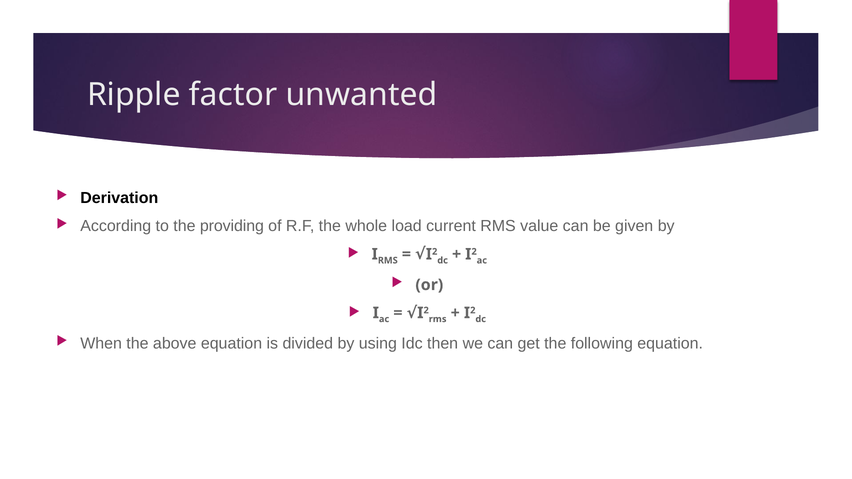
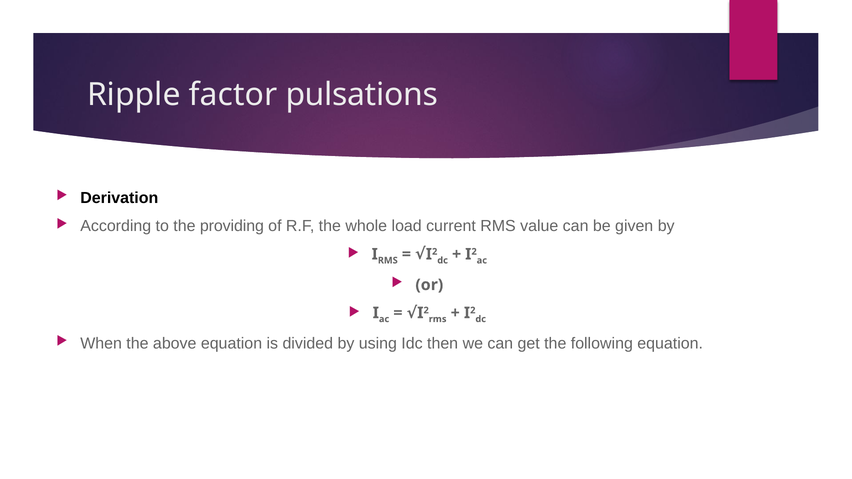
unwanted: unwanted -> pulsations
